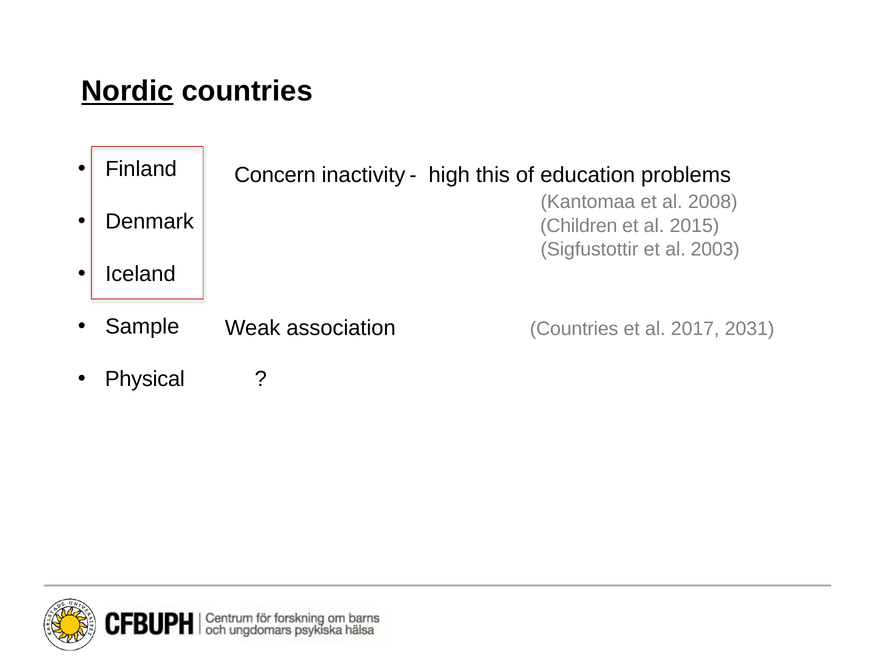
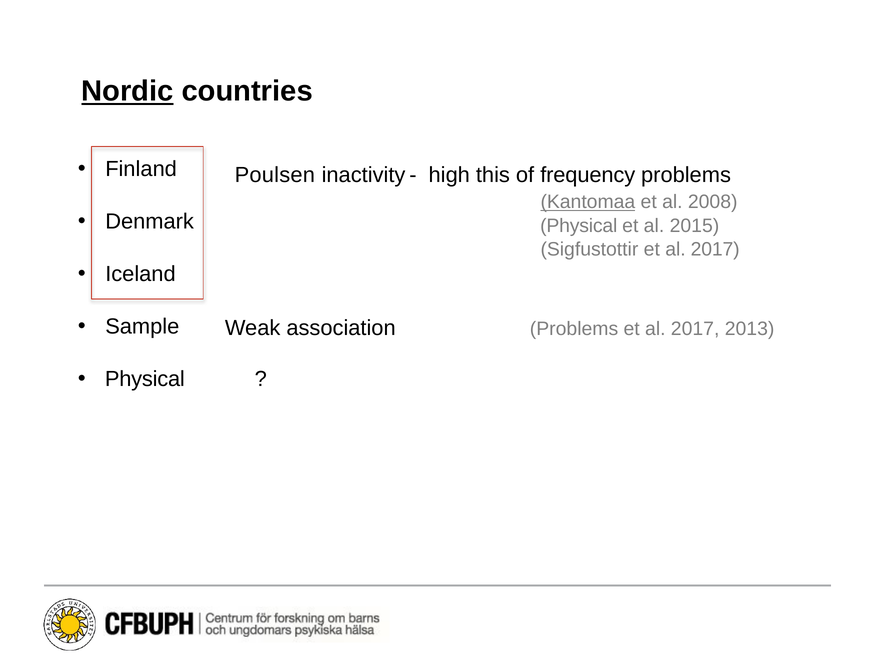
Concern: Concern -> Poulsen
education: education -> frequency
Kantomaa underline: none -> present
Children at (579, 226): Children -> Physical
Sigfustottir et al 2003: 2003 -> 2017
association Countries: Countries -> Problems
2031: 2031 -> 2013
